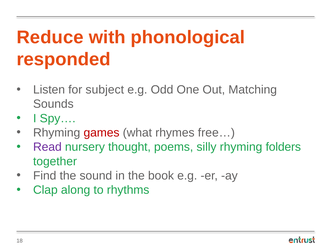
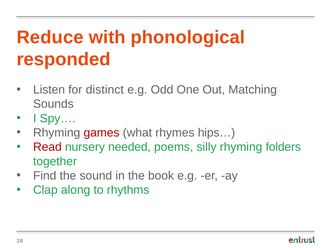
subject: subject -> distinct
free…: free… -> hips…
Read colour: purple -> red
thought: thought -> needed
